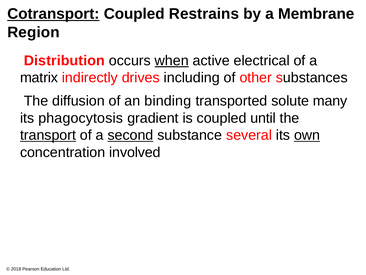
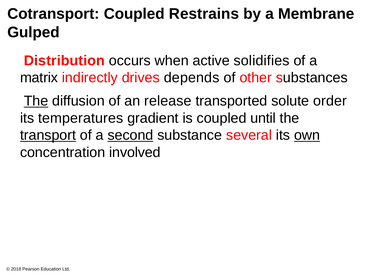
Cotransport underline: present -> none
Region: Region -> Gulped
when underline: present -> none
electrical: electrical -> solidifies
including: including -> depends
The at (36, 101) underline: none -> present
binding: binding -> release
many: many -> order
phagocytosis: phagocytosis -> temperatures
